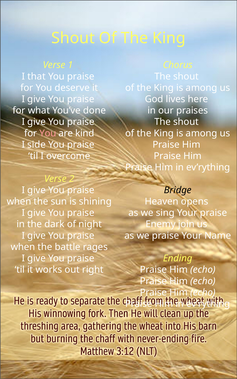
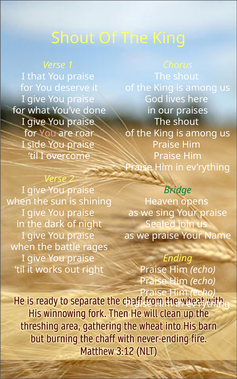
kind: kind -> roar
Bridge colour: black -> green
Enemy: Enemy -> Sealed
